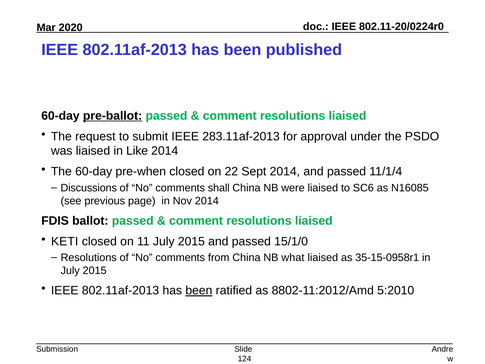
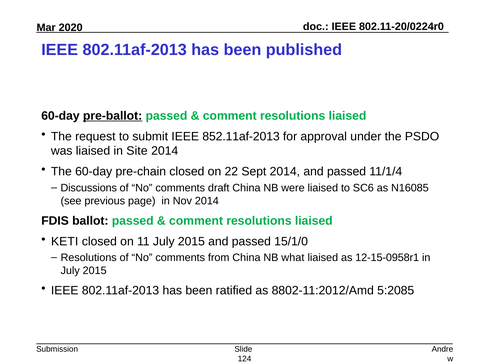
283.11af-2013: 283.11af-2013 -> 852.11af-2013
Like: Like -> Site
pre-when: pre-when -> pre-chain
shall: shall -> draft
35-15-0958r1: 35-15-0958r1 -> 12-15-0958r1
been at (199, 290) underline: present -> none
5:2010: 5:2010 -> 5:2085
